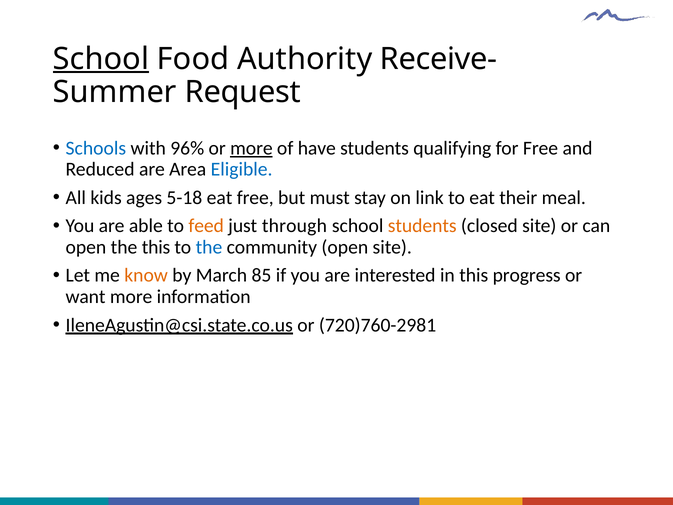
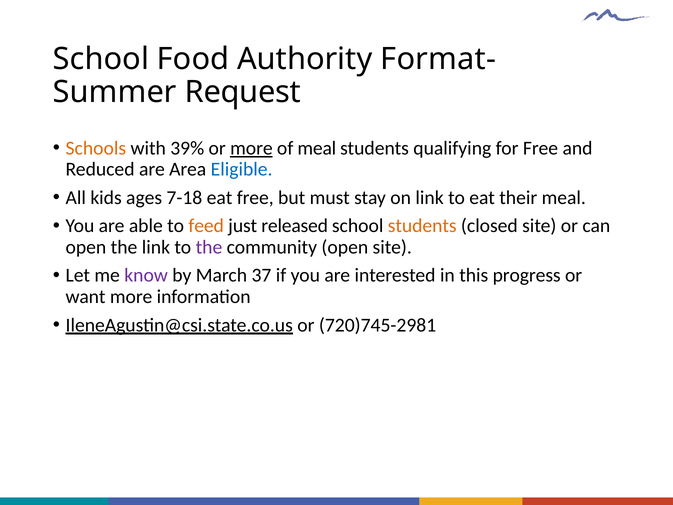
School at (101, 59) underline: present -> none
Receive-: Receive- -> Format-
Schools colour: blue -> orange
96%: 96% -> 39%
of have: have -> meal
5-18: 5-18 -> 7-18
through: through -> released
the this: this -> link
the at (209, 247) colour: blue -> purple
know colour: orange -> purple
85: 85 -> 37
720)760-2981: 720)760-2981 -> 720)745-2981
